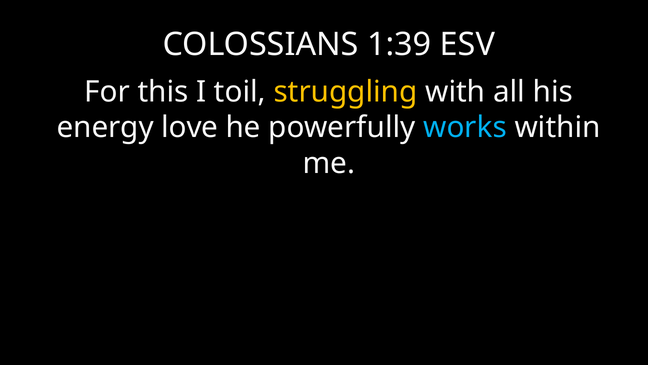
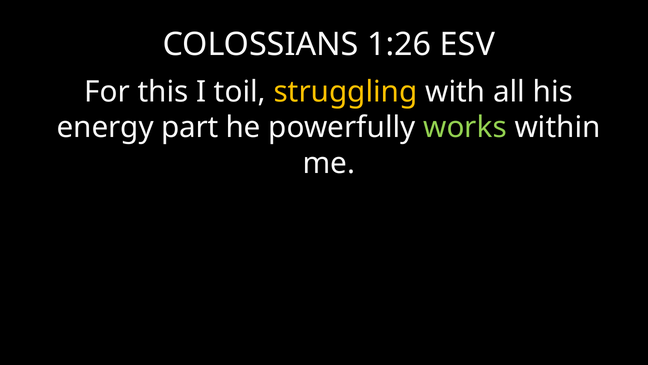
1:39: 1:39 -> 1:26
love: love -> part
works colour: light blue -> light green
